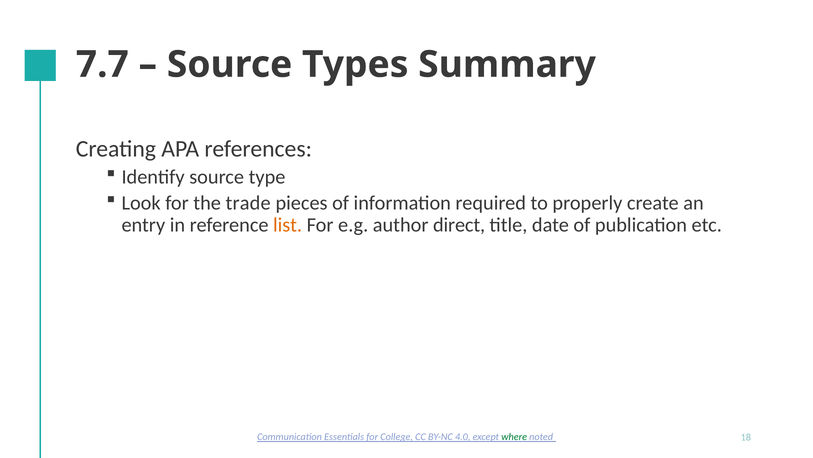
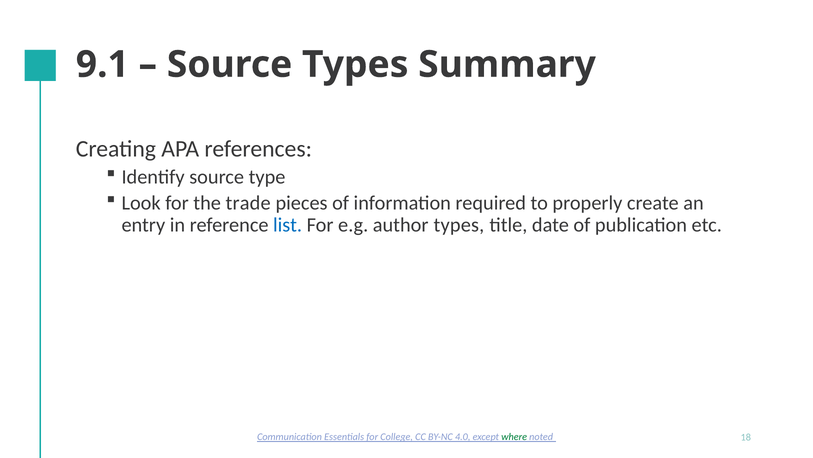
7.7: 7.7 -> 9.1
list colour: orange -> blue
author direct: direct -> types
